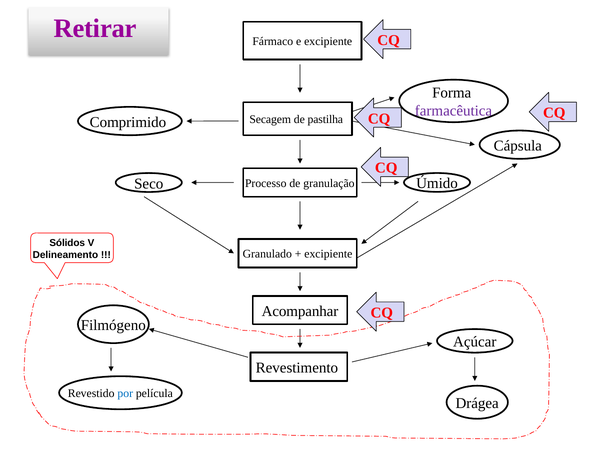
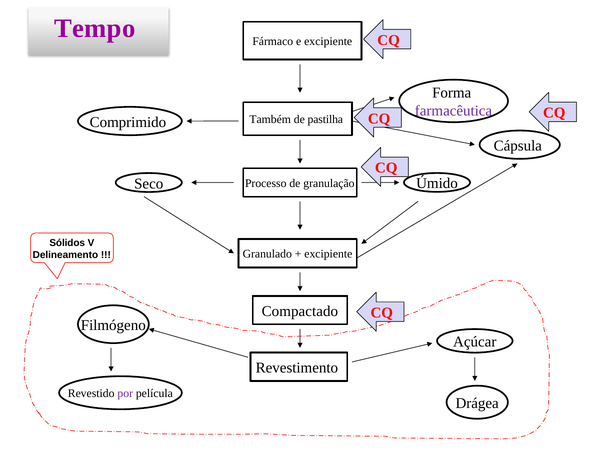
Retirar: Retirar -> Tempo
Secagem: Secagem -> Também
Acompanhar: Acompanhar -> Compactado
por colour: blue -> purple
